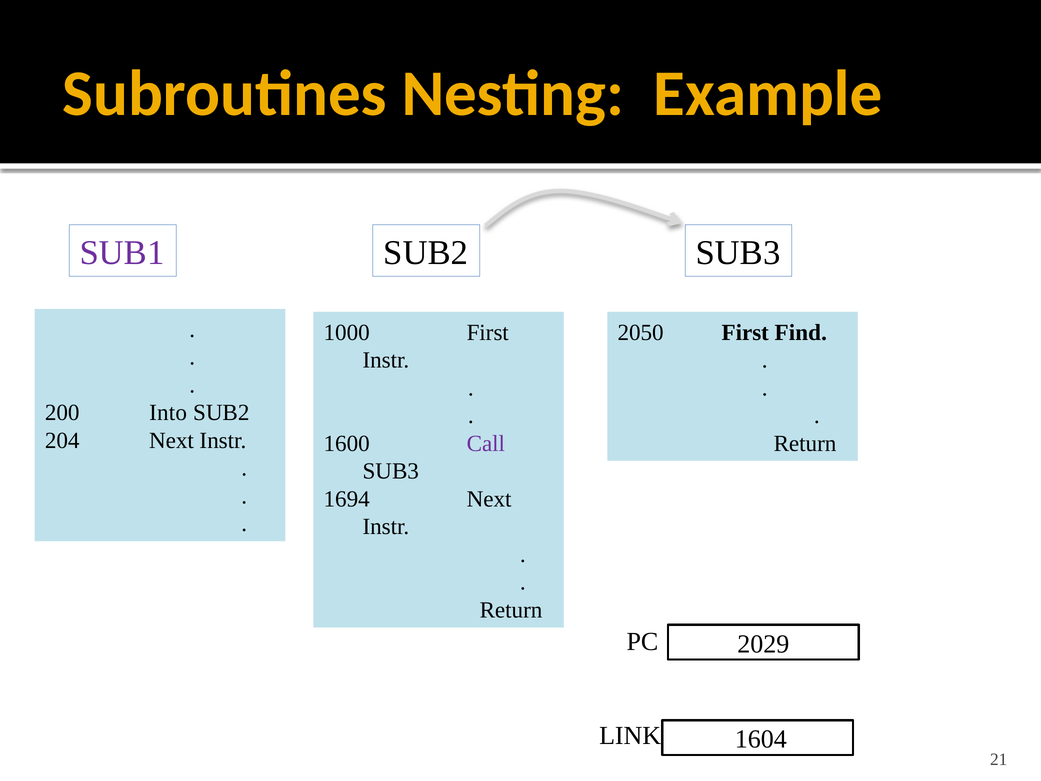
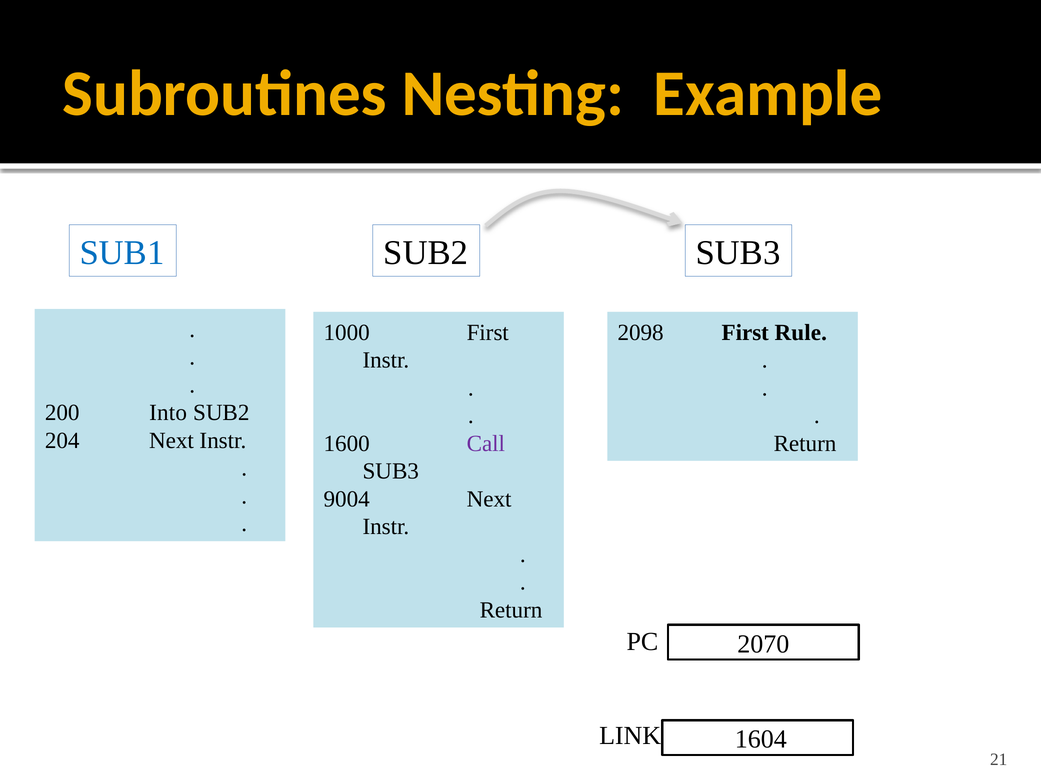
SUB1 colour: purple -> blue
2050: 2050 -> 2098
Find: Find -> Rule
1694: 1694 -> 9004
2029: 2029 -> 2070
